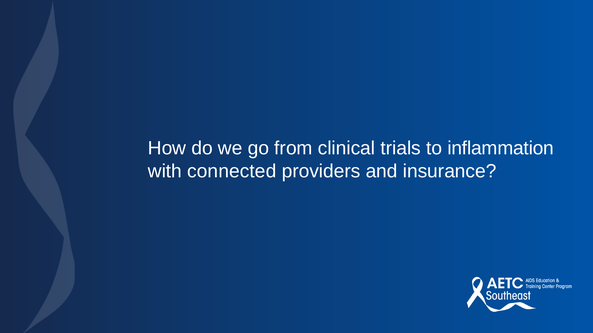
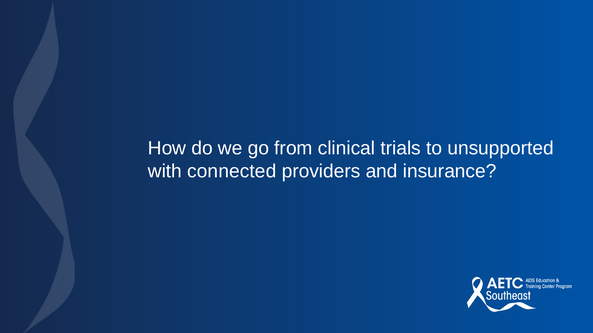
inflammation: inflammation -> unsupported
